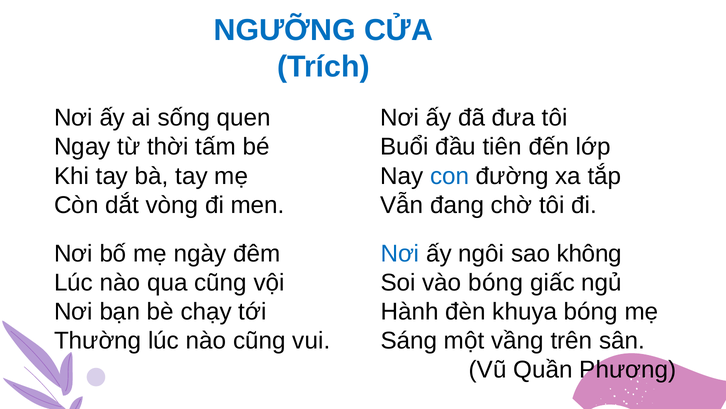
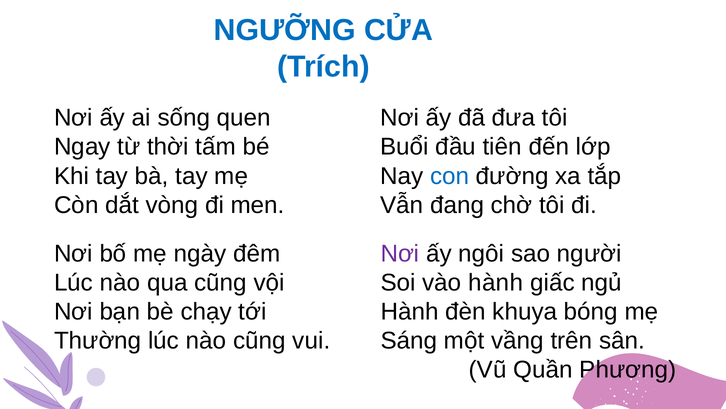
Nơi at (400, 254) colour: blue -> purple
không: không -> người
vào bóng: bóng -> hành
